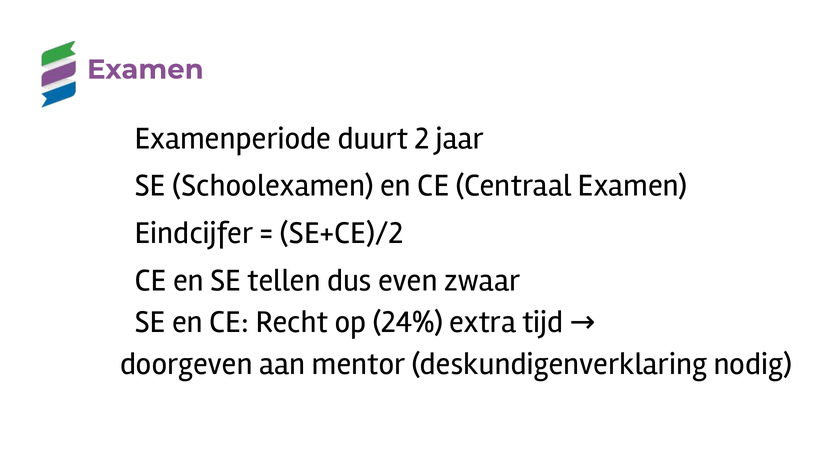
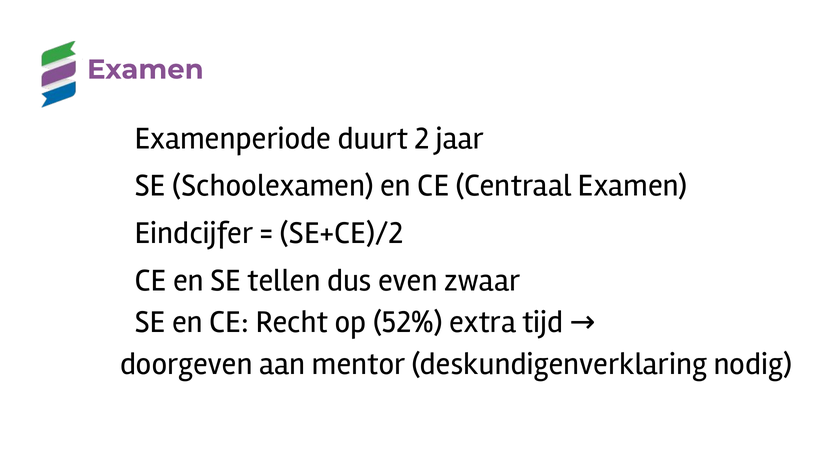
24%: 24% -> 52%
